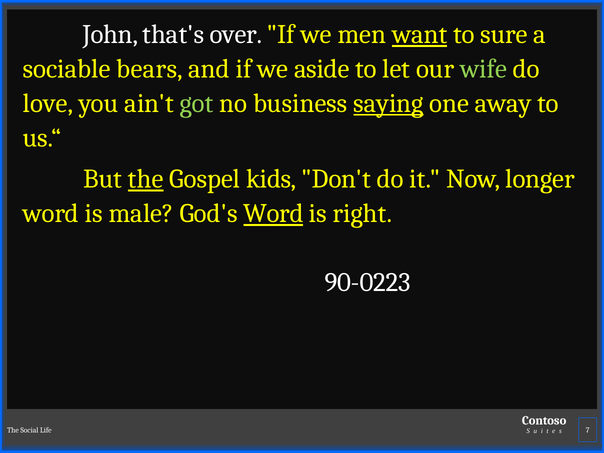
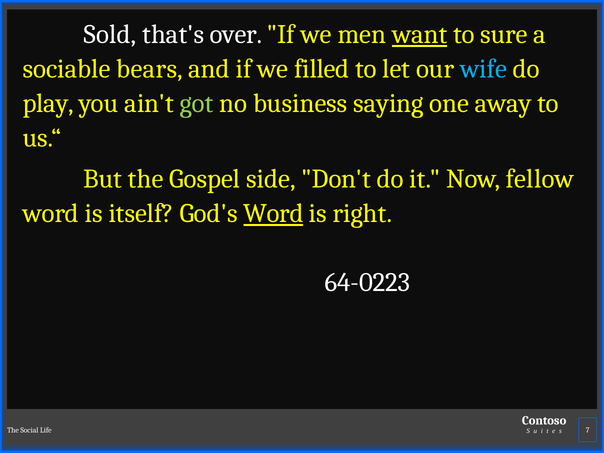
John: John -> Sold
aside: aside -> filled
wife colour: light green -> light blue
love: love -> play
saying underline: present -> none
the at (146, 179) underline: present -> none
kids: kids -> side
longer: longer -> fellow
male: male -> itself
90-0223: 90-0223 -> 64-0223
